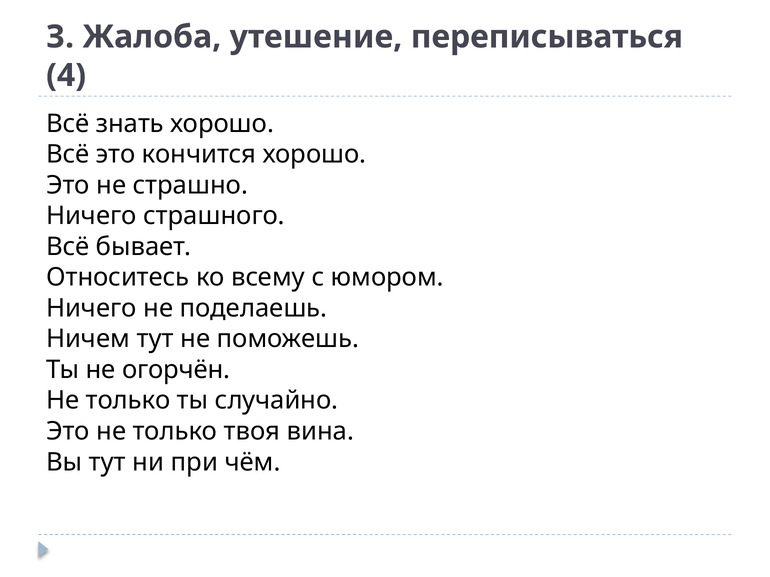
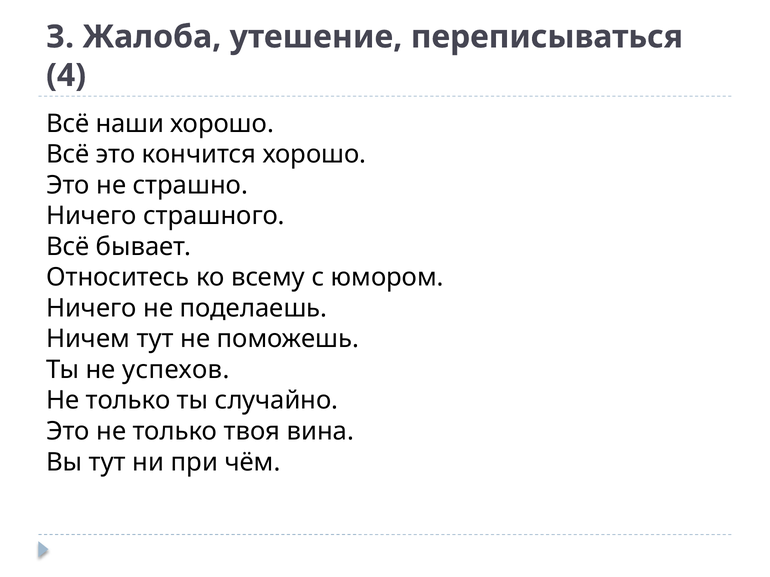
знать: знать -> наши
огорчён: огорчён -> успехов
